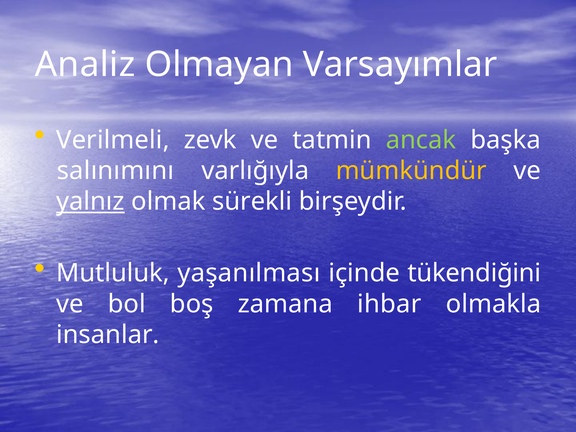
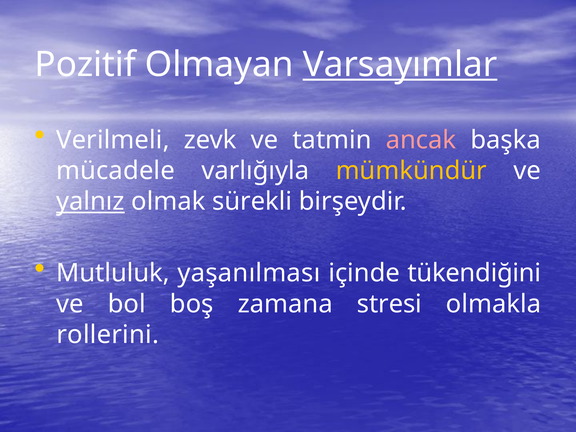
Analiz: Analiz -> Pozitif
Varsayımlar underline: none -> present
ancak colour: light green -> pink
salınımını: salınımını -> mücadele
ihbar: ihbar -> stresi
insanlar: insanlar -> rollerini
